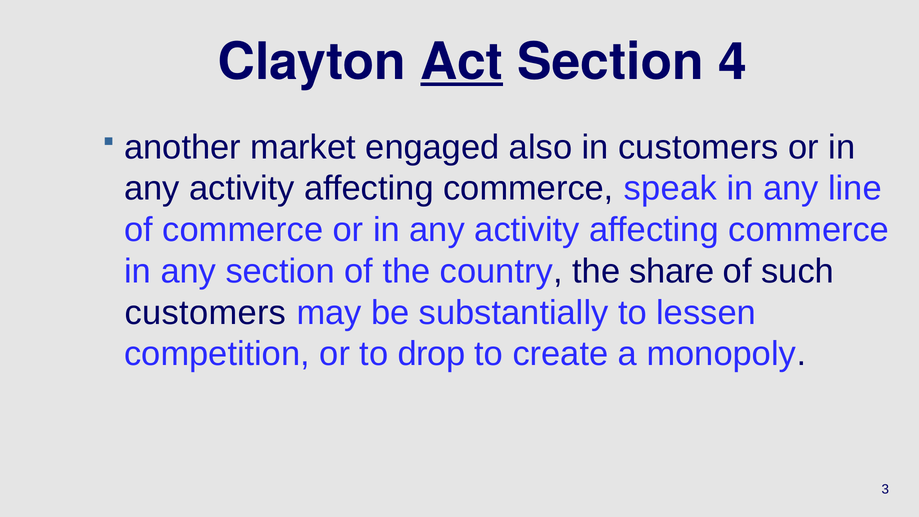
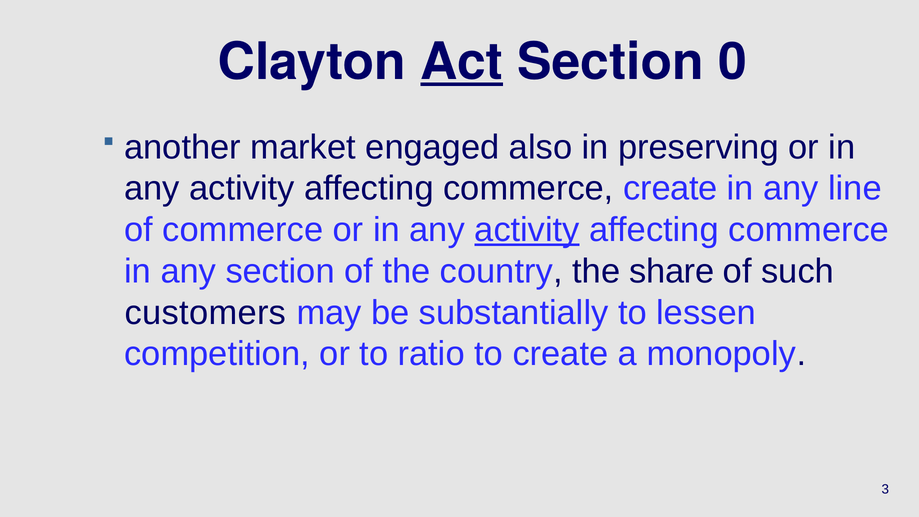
4: 4 -> 0
in customers: customers -> preserving
commerce speak: speak -> create
activity at (527, 230) underline: none -> present
drop: drop -> ratio
